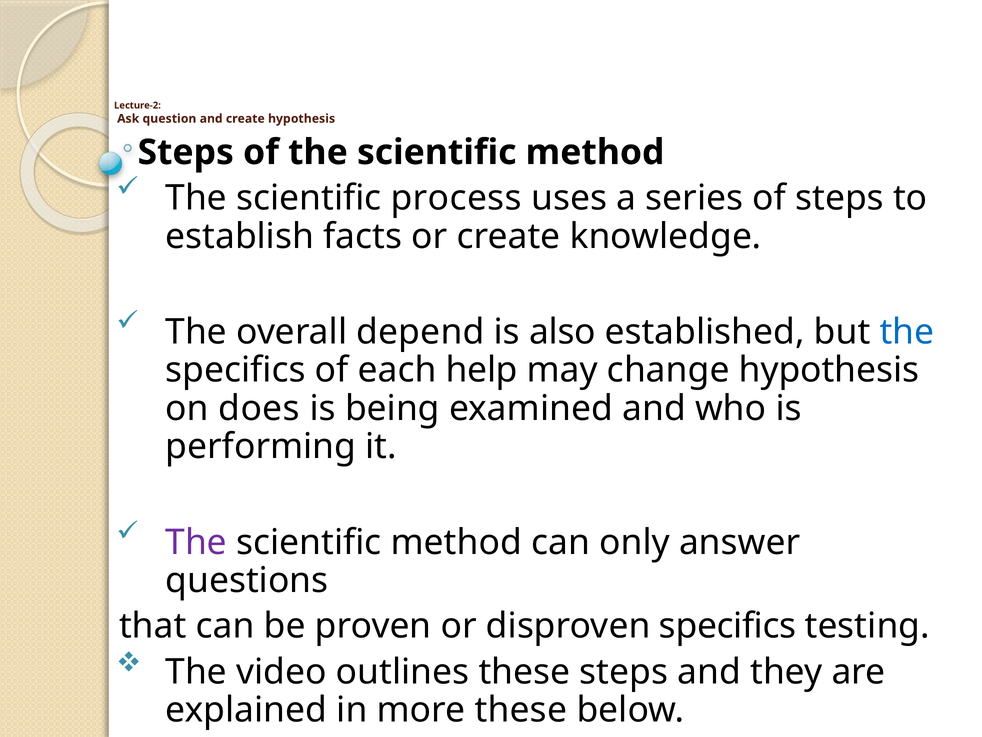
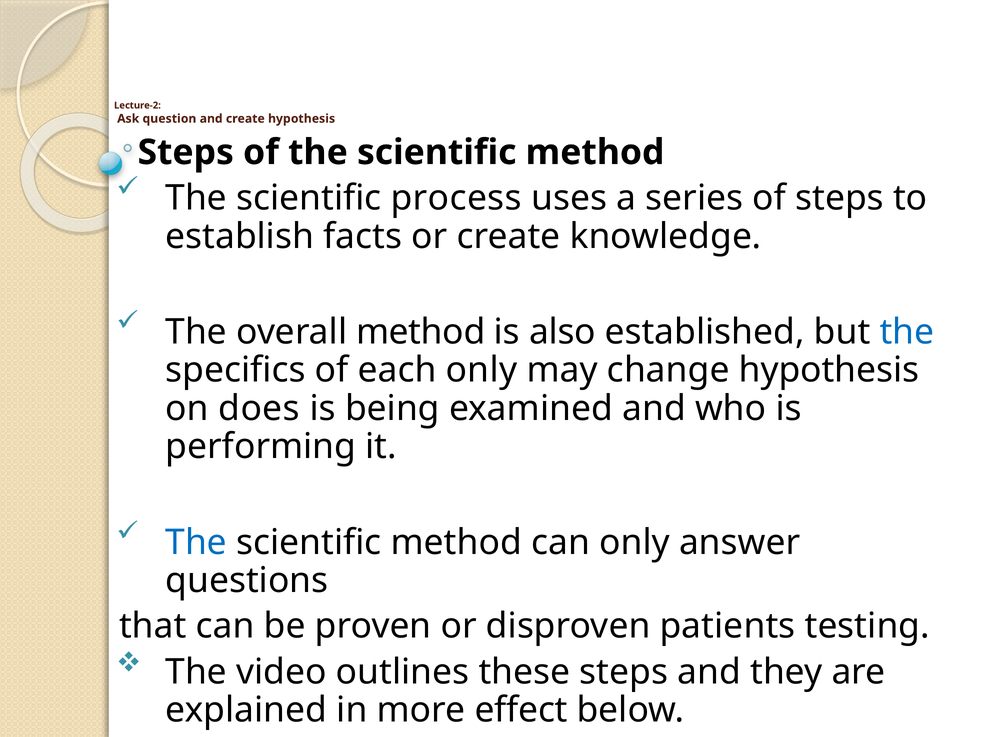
overall depend: depend -> method
each help: help -> only
The at (196, 542) colour: purple -> blue
disproven specifics: specifics -> patients
more these: these -> effect
